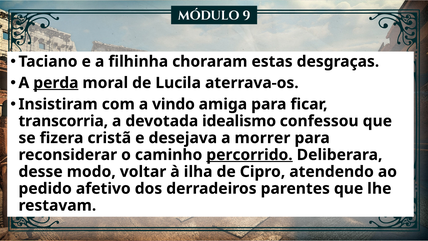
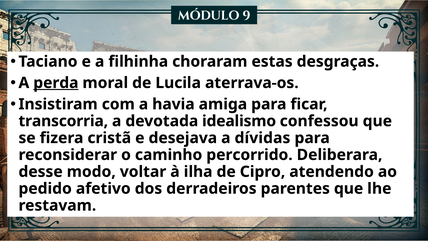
vindo: vindo -> havia
morrer: morrer -> dívidas
percorrido underline: present -> none
